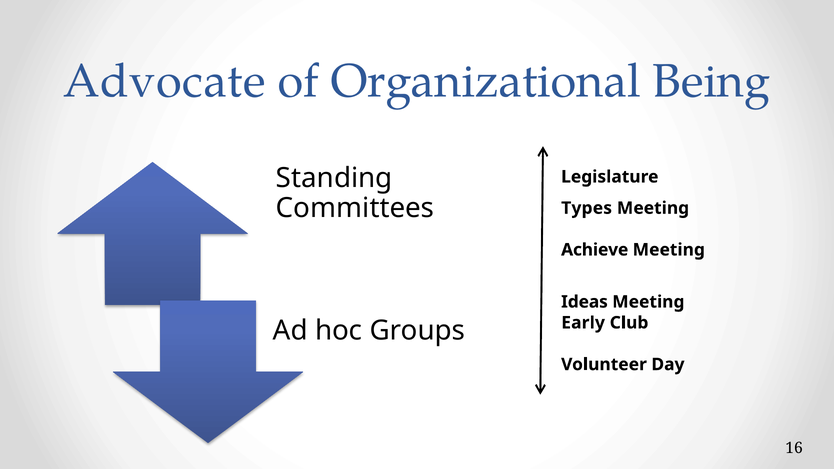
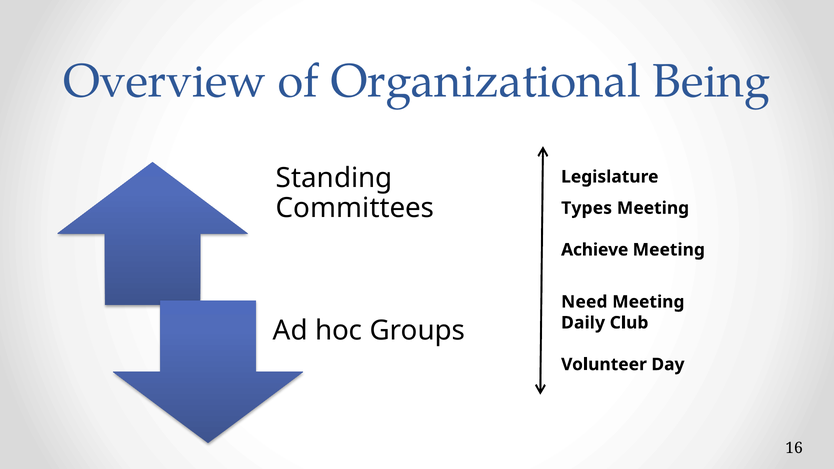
Advocate: Advocate -> Overview
Ideas: Ideas -> Need
Early: Early -> Daily
